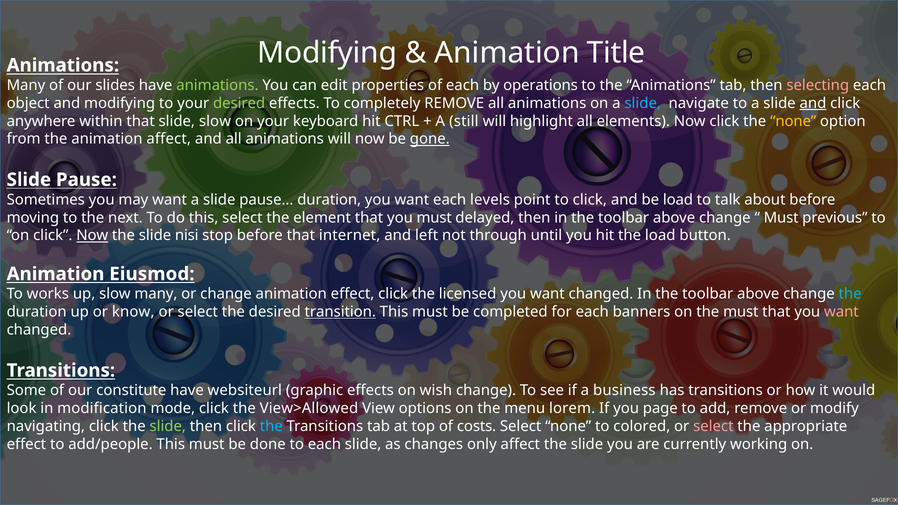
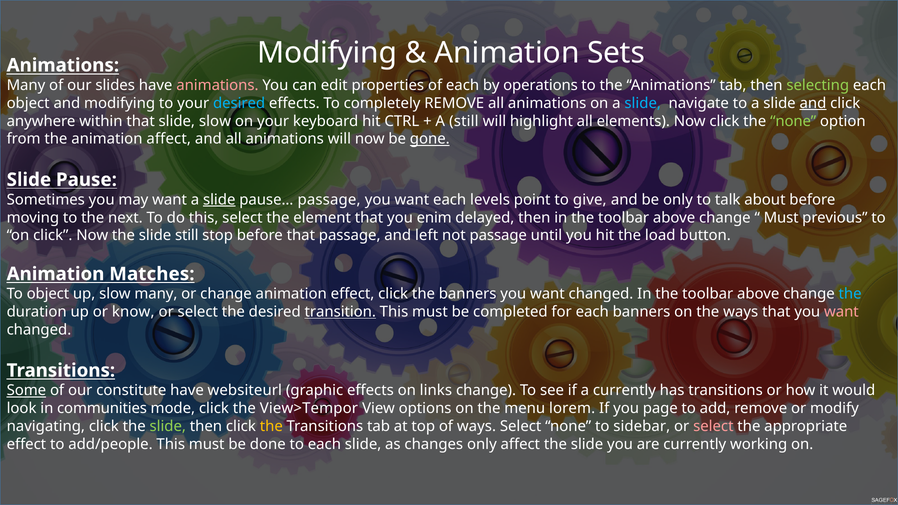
Title: Title -> Sets
animations at (217, 85) colour: light green -> pink
selecting colour: pink -> light green
desired at (239, 103) colour: light green -> light blue
none at (793, 121) colour: yellow -> light green
slide at (219, 200) underline: none -> present
pause… duration: duration -> passage
to click: click -> give
be load: load -> only
you must: must -> enim
Now at (92, 236) underline: present -> none
slide nisi: nisi -> still
that internet: internet -> passage
not through: through -> passage
Eiusmod: Eiusmod -> Matches
To works: works -> object
the licensed: licensed -> banners
the must: must -> ways
Some underline: none -> present
wish: wish -> links
a business: business -> currently
modification: modification -> communities
View>Allowed: View>Allowed -> View>Tempor
the at (271, 426) colour: light blue -> yellow
of costs: costs -> ways
colored: colored -> sidebar
